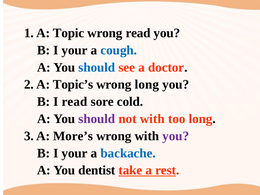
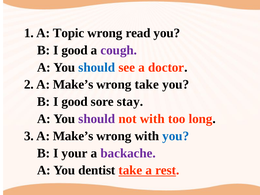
your at (75, 50): your -> good
cough colour: blue -> purple
2 A Topic’s: Topic’s -> Make’s
wrong long: long -> take
read at (74, 102): read -> good
cold: cold -> stay
3 A More’s: More’s -> Make’s
you at (176, 136) colour: purple -> blue
backache colour: blue -> purple
